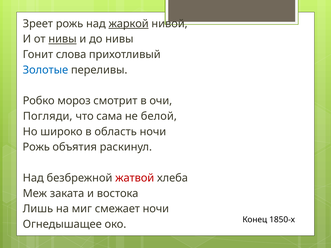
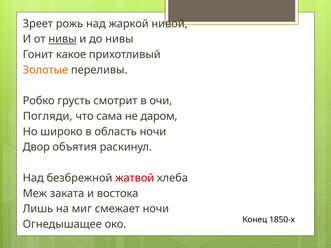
жаркой underline: present -> none
слова: слова -> какое
Золотые colour: blue -> orange
мороз: мороз -> грусть
белой: белой -> даром
Рожь at (36, 147): Рожь -> Двор
